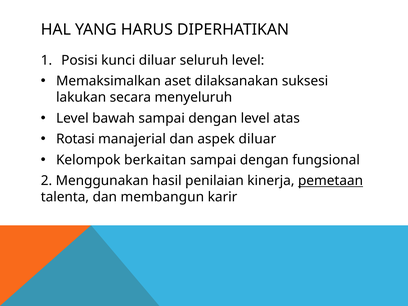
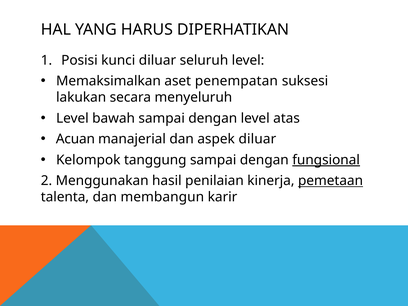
dilaksanakan: dilaksanakan -> penempatan
Rotasi: Rotasi -> Acuan
berkaitan: berkaitan -> tanggung
fungsional underline: none -> present
